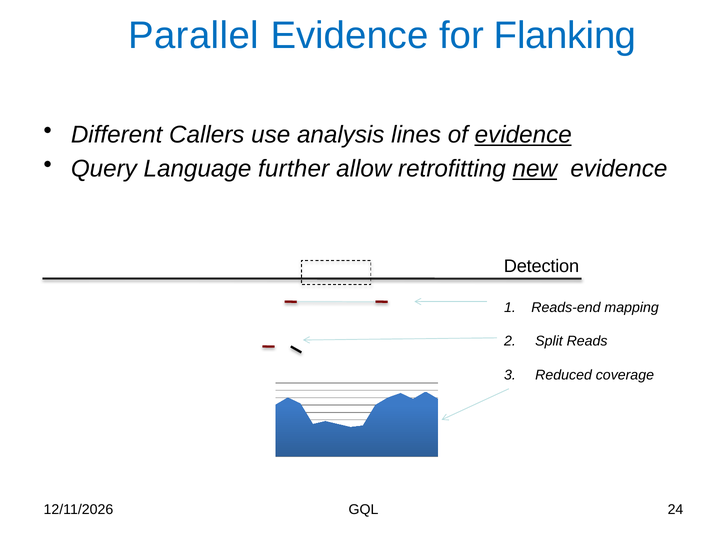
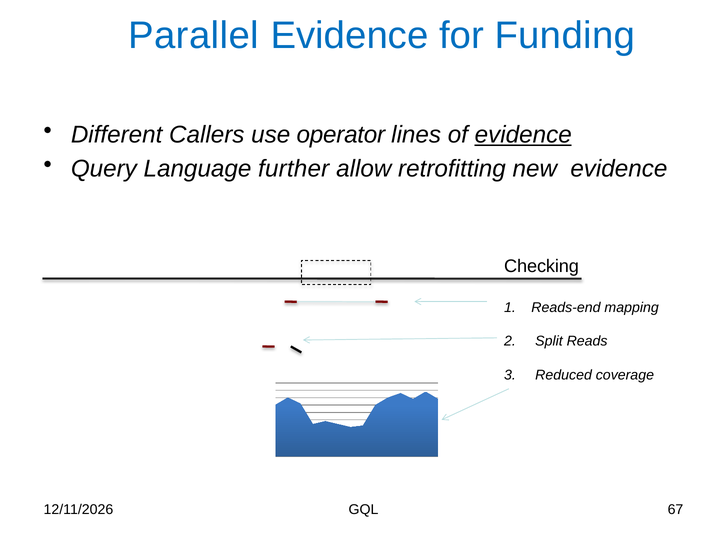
Flanking: Flanking -> Funding
analysis: analysis -> operator
new underline: present -> none
Detection: Detection -> Checking
24: 24 -> 67
